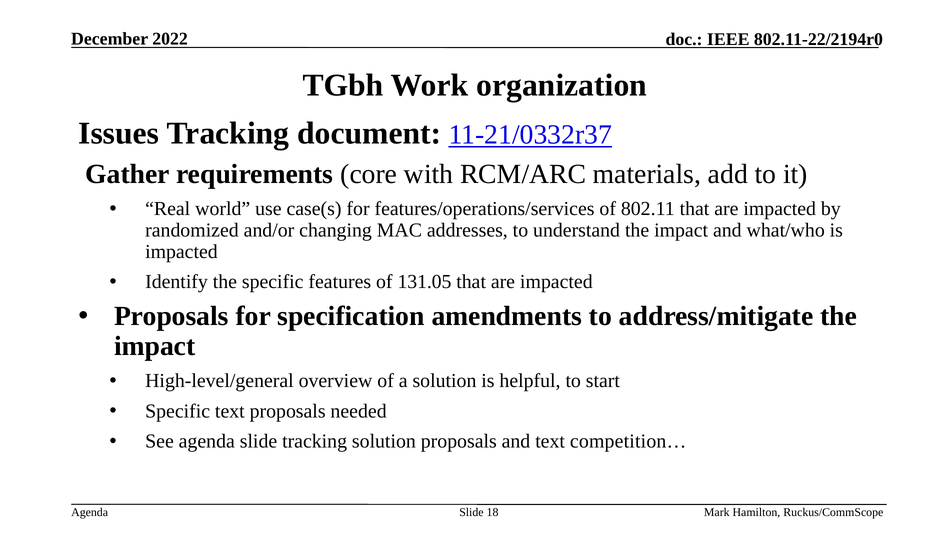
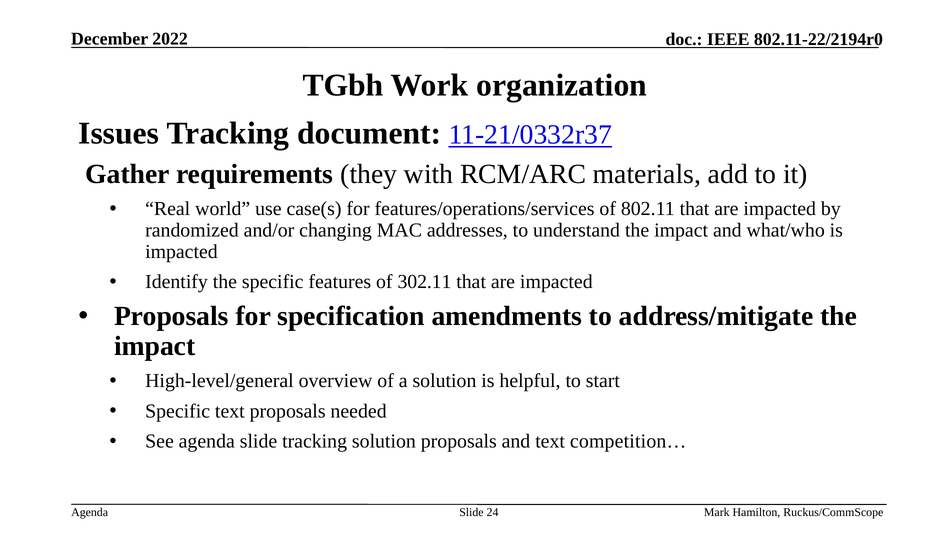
core: core -> they
131.05: 131.05 -> 302.11
18: 18 -> 24
